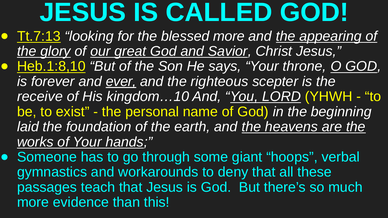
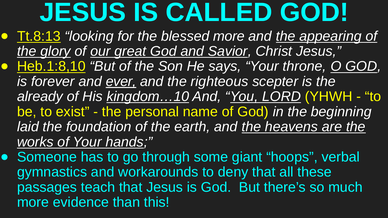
Tt.7:13: Tt.7:13 -> Tt.8:13
receive: receive -> already
kingdom…10 underline: none -> present
